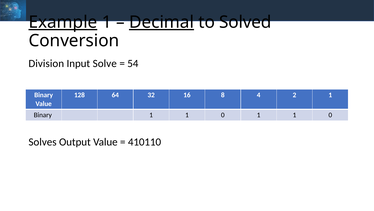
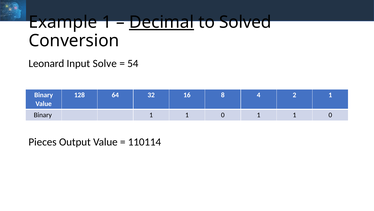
Example underline: present -> none
Division: Division -> Leonard
Solves: Solves -> Pieces
410110: 410110 -> 110114
